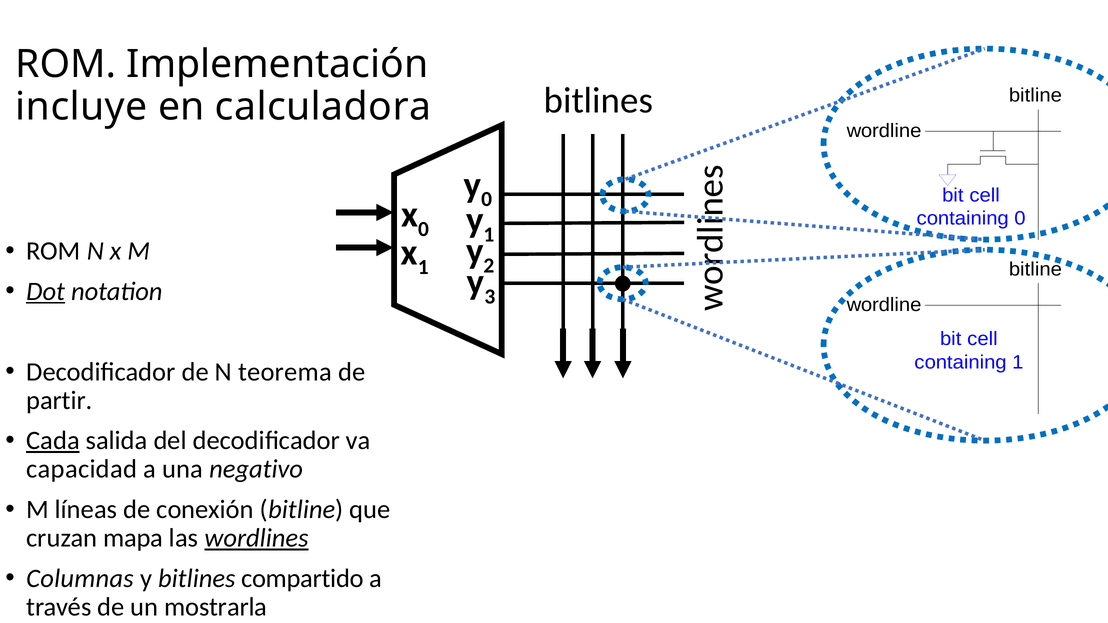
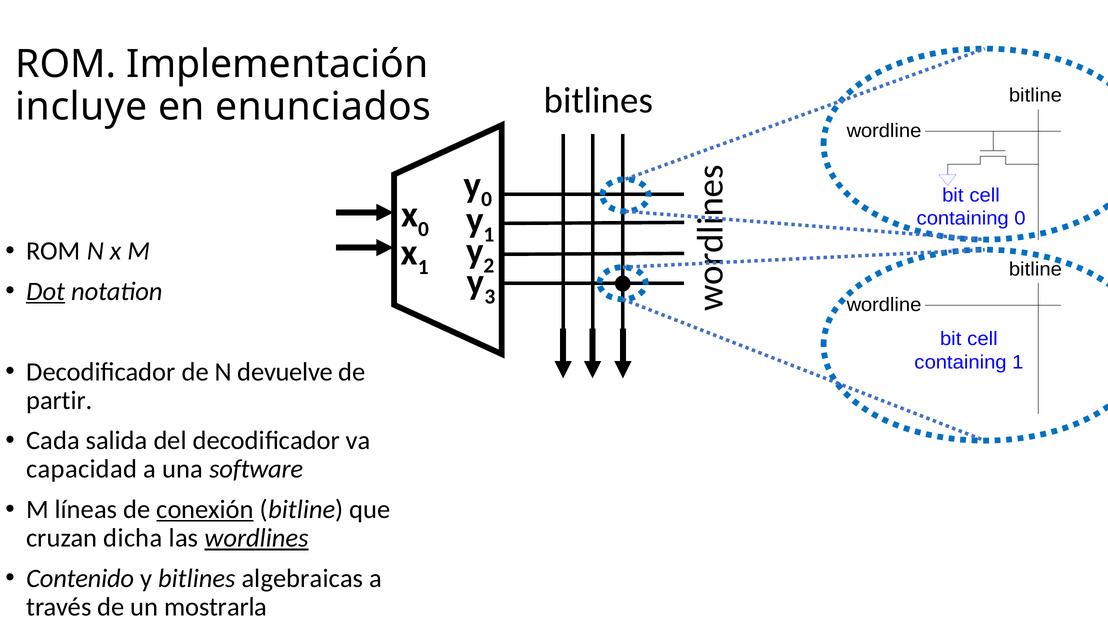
calculadora: calculadora -> enunciados
teorema: teorema -> devuelve
Cada underline: present -> none
negativo: negativo -> software
conexión underline: none -> present
mapa: mapa -> dicha
Columnas: Columnas -> Contenido
compartido: compartido -> algebraicas
